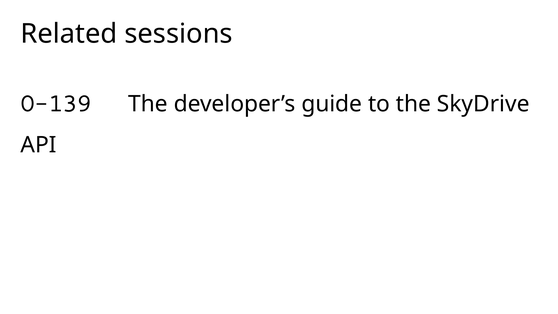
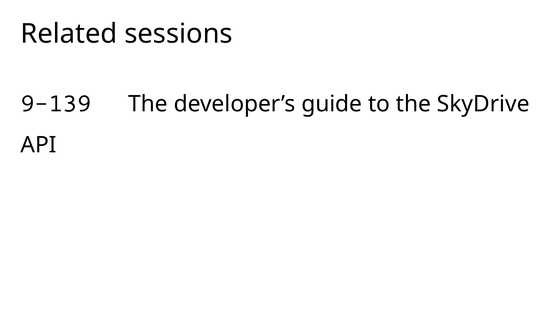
0-139: 0-139 -> 9-139
